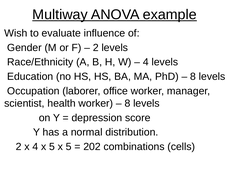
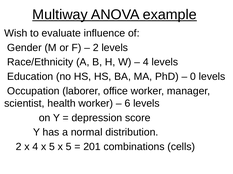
8 at (193, 77): 8 -> 0
8 at (127, 104): 8 -> 6
202: 202 -> 201
